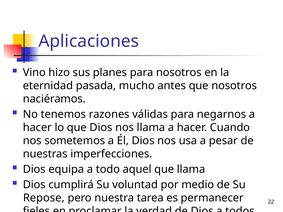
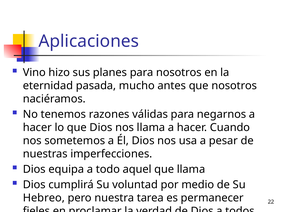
Repose: Repose -> Hebreo
